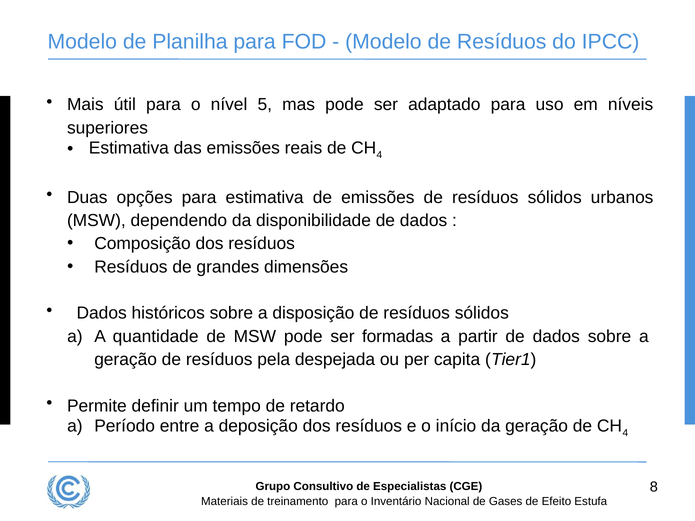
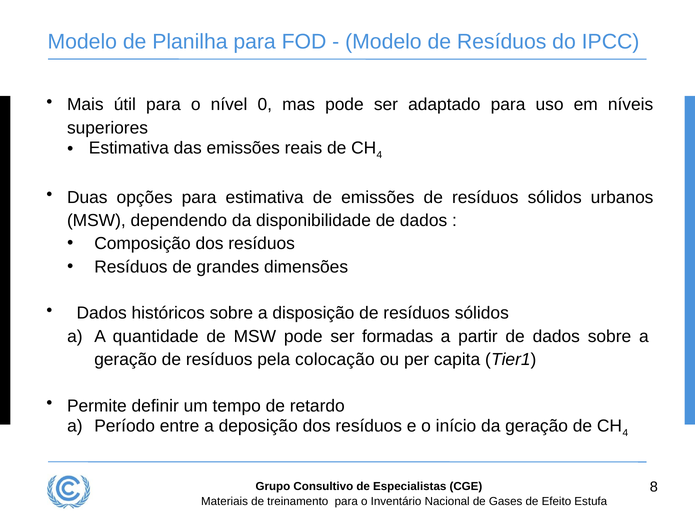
5: 5 -> 0
despejada: despejada -> colocação
